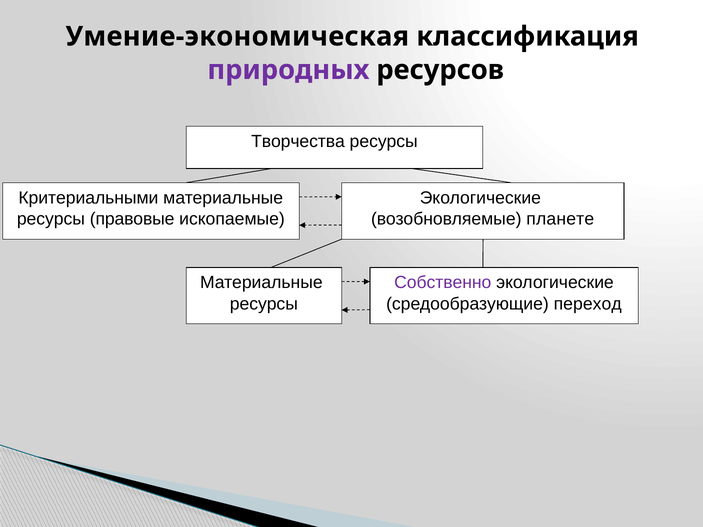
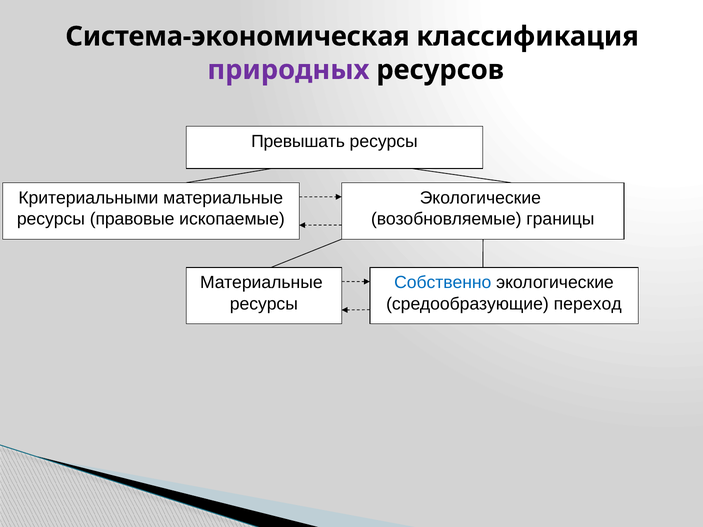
Умение-экономическая: Умение-экономическая -> Система-экономическая
Творчества: Творчества -> Превышать
планете: планете -> границы
Собственно colour: purple -> blue
